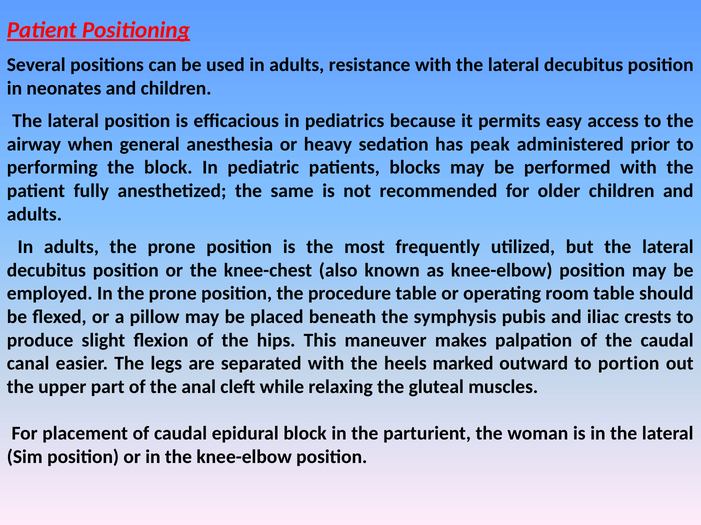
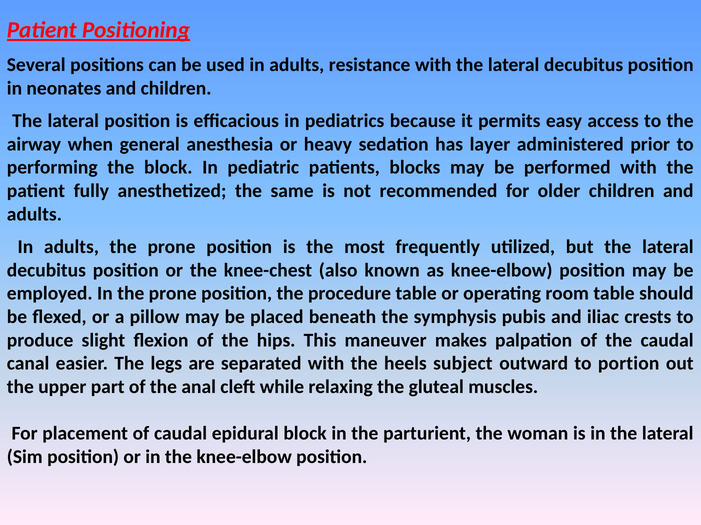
peak: peak -> layer
marked: marked -> subject
